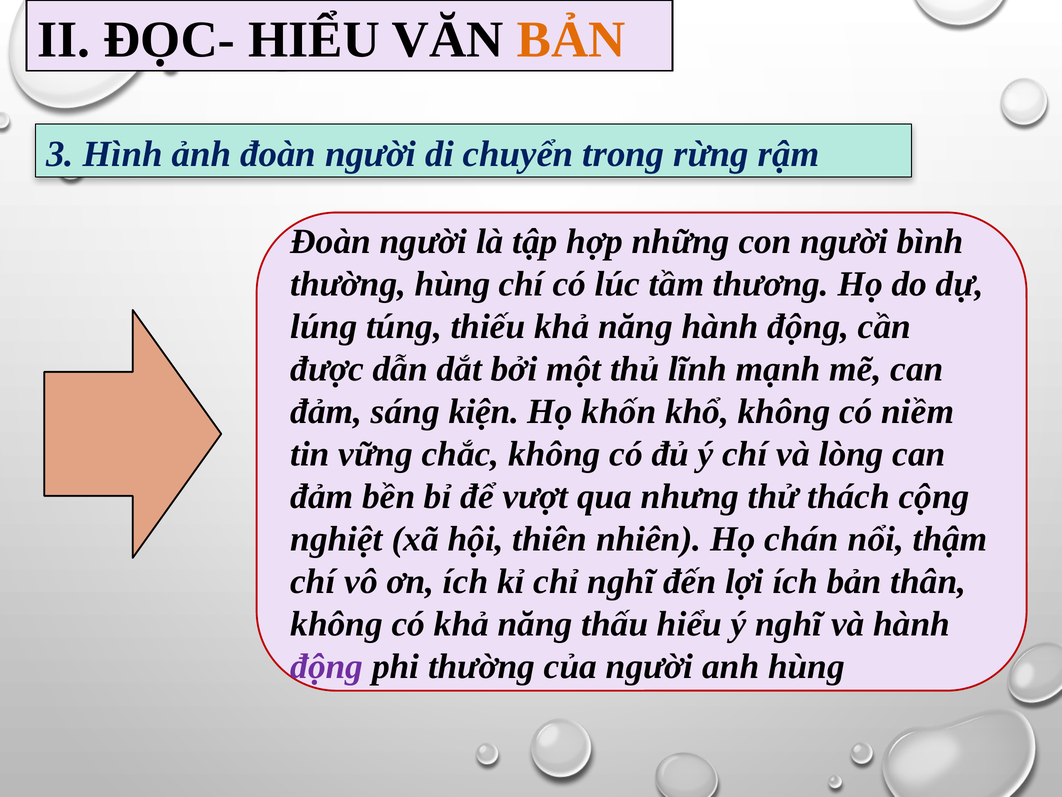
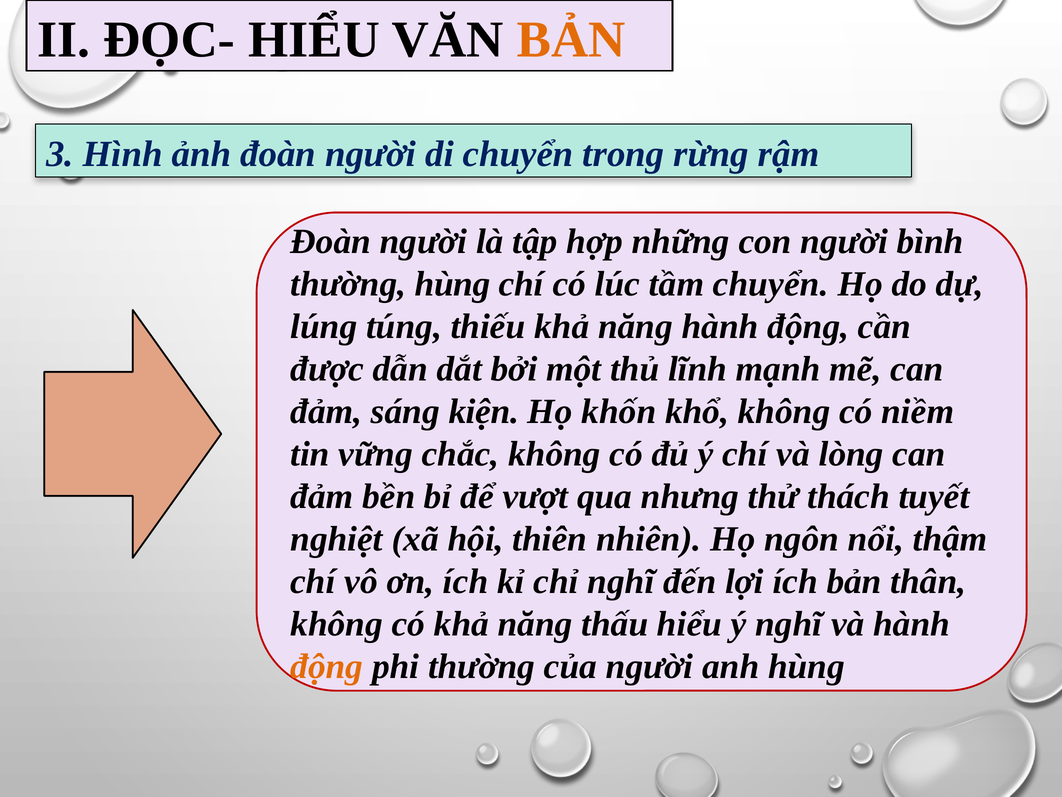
tầm thương: thương -> chuyển
cộng: cộng -> tuyết
chán: chán -> ngôn
động at (327, 666) colour: purple -> orange
